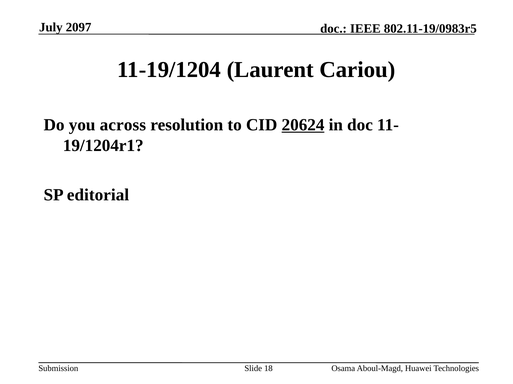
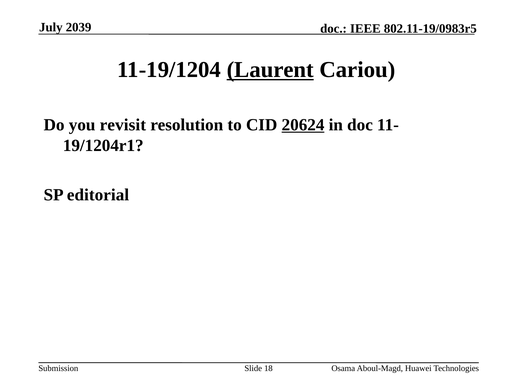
2097: 2097 -> 2039
Laurent underline: none -> present
across: across -> revisit
